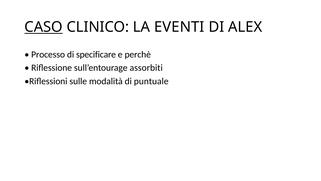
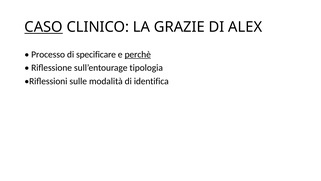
EVENTI: EVENTI -> GRAZIE
perchè underline: none -> present
assorbiti: assorbiti -> tipologia
puntuale: puntuale -> identifica
